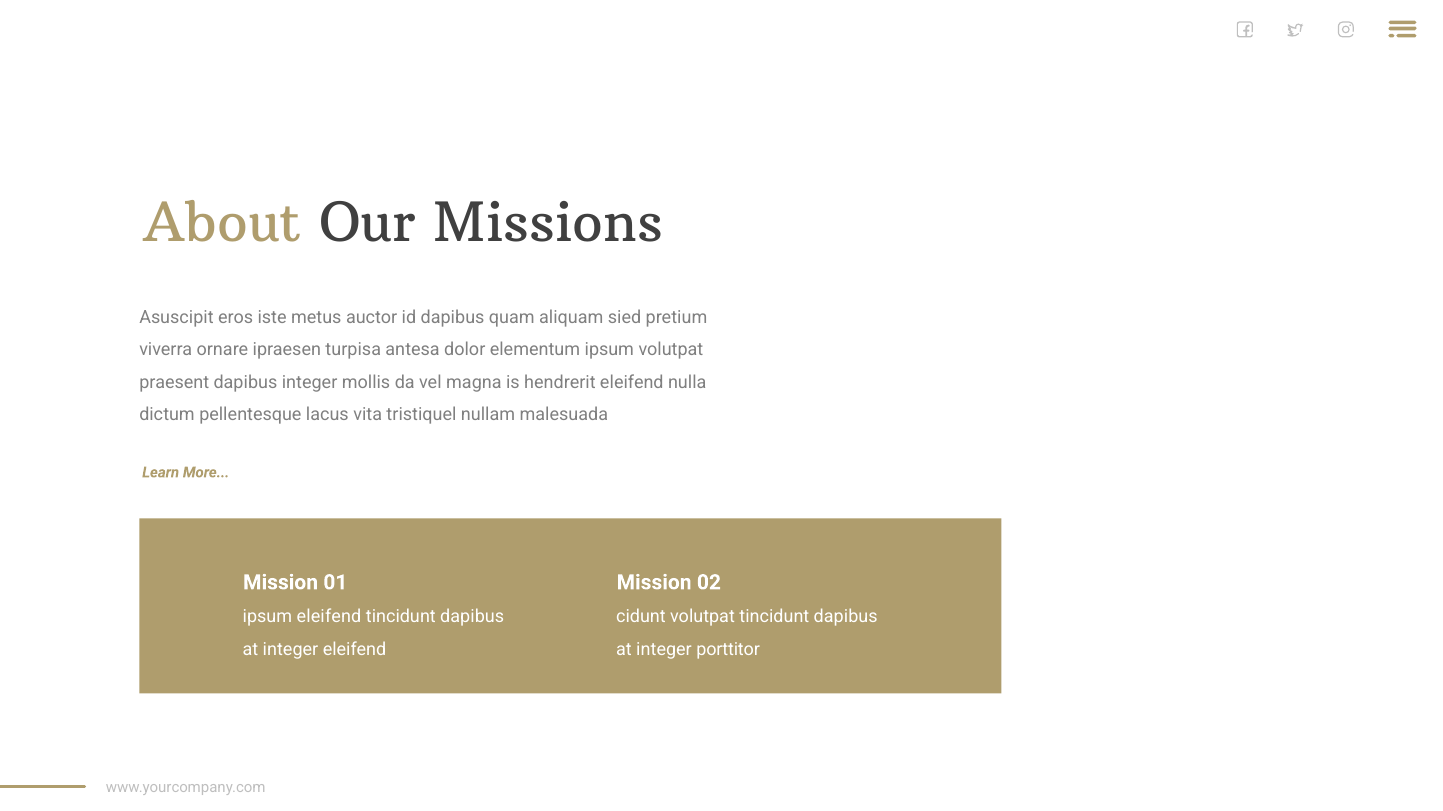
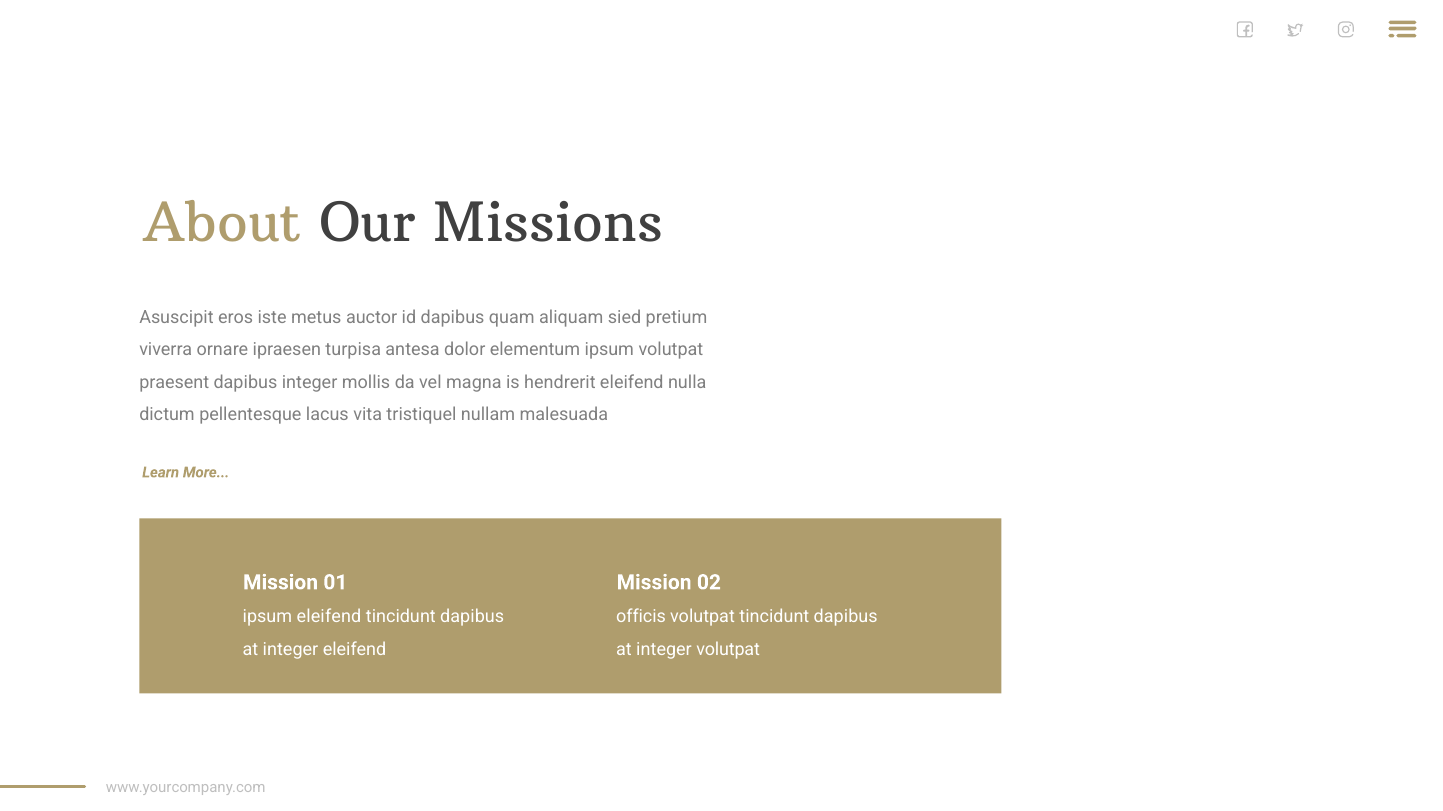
cidunt: cidunt -> officis
integer porttitor: porttitor -> volutpat
